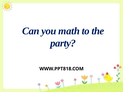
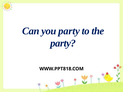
you math: math -> party
